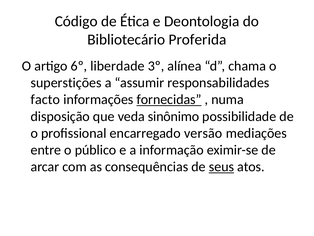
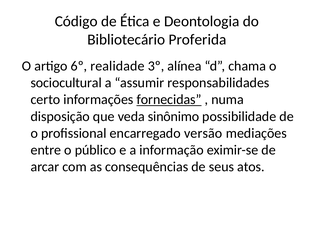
liberdade: liberdade -> realidade
superstições: superstições -> sociocultural
facto: facto -> certo
seus underline: present -> none
